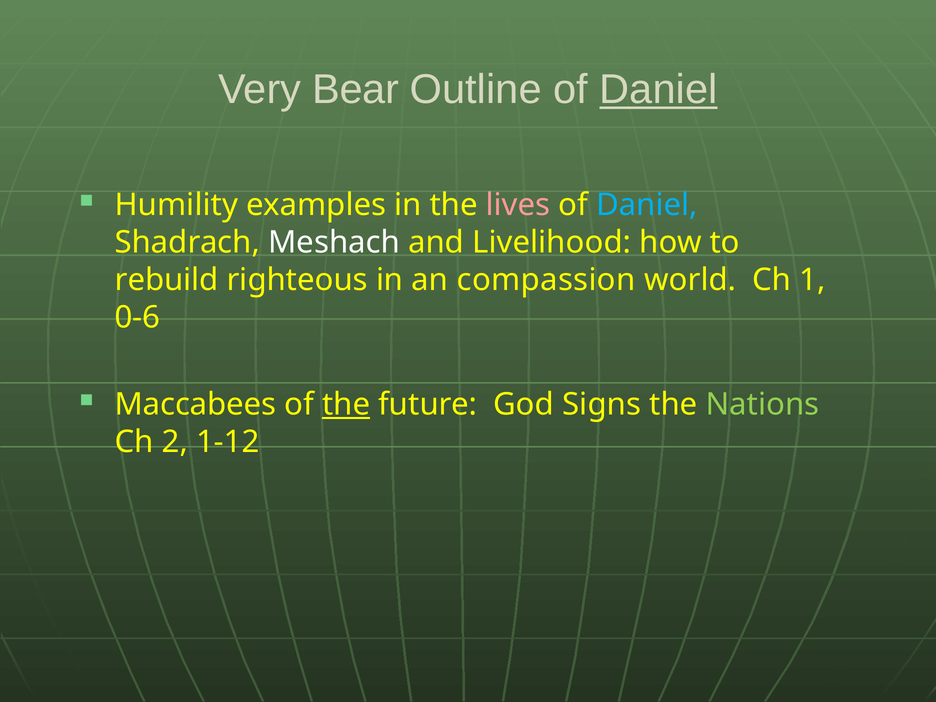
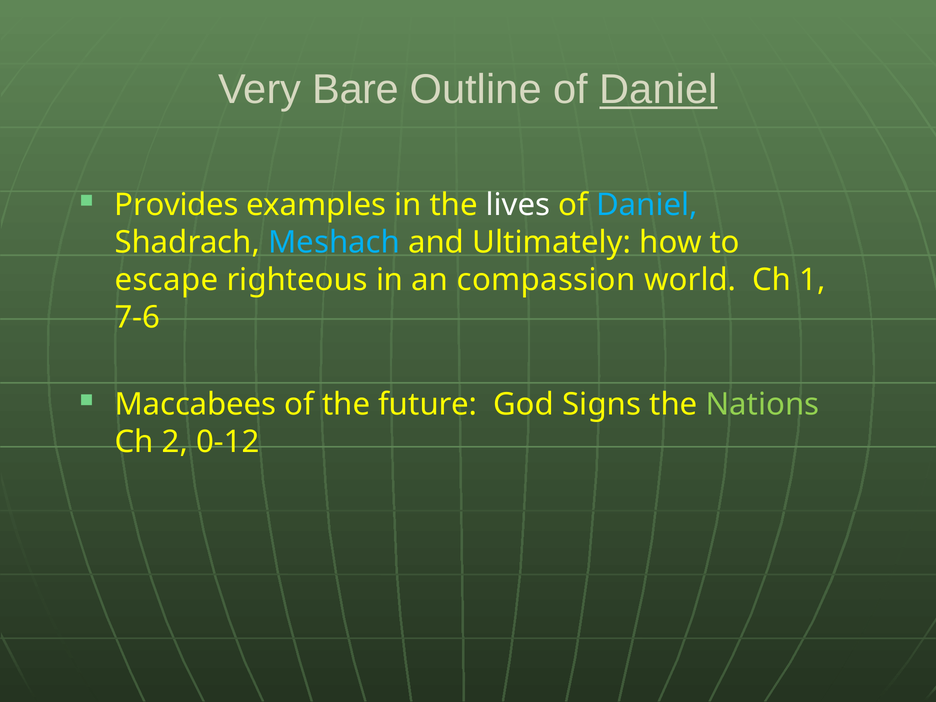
Bear: Bear -> Bare
Humility: Humility -> Provides
lives colour: pink -> white
Meshach colour: white -> light blue
Livelihood: Livelihood -> Ultimately
rebuild: rebuild -> escape
0-6: 0-6 -> 7-6
the at (346, 405) underline: present -> none
1-12: 1-12 -> 0-12
